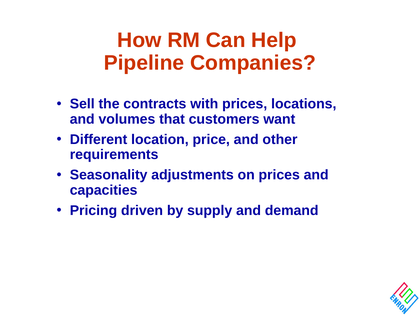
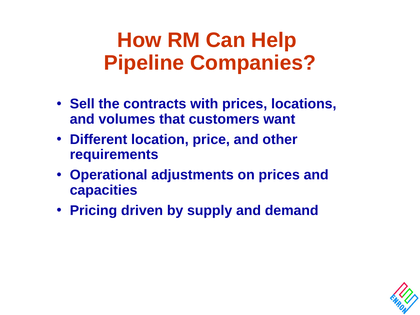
Seasonality: Seasonality -> Operational
